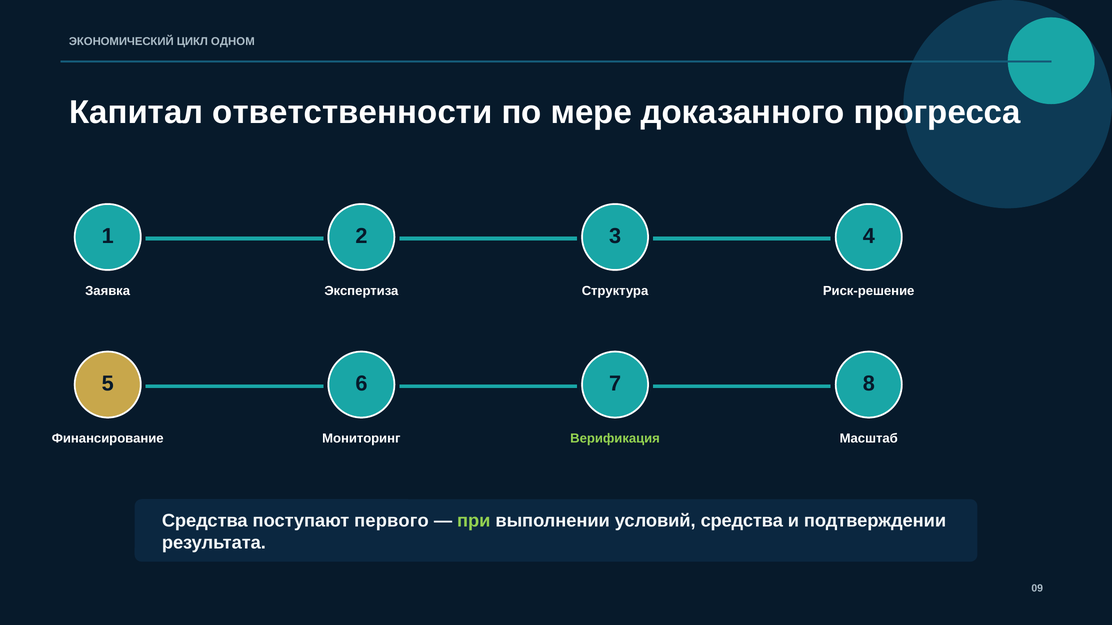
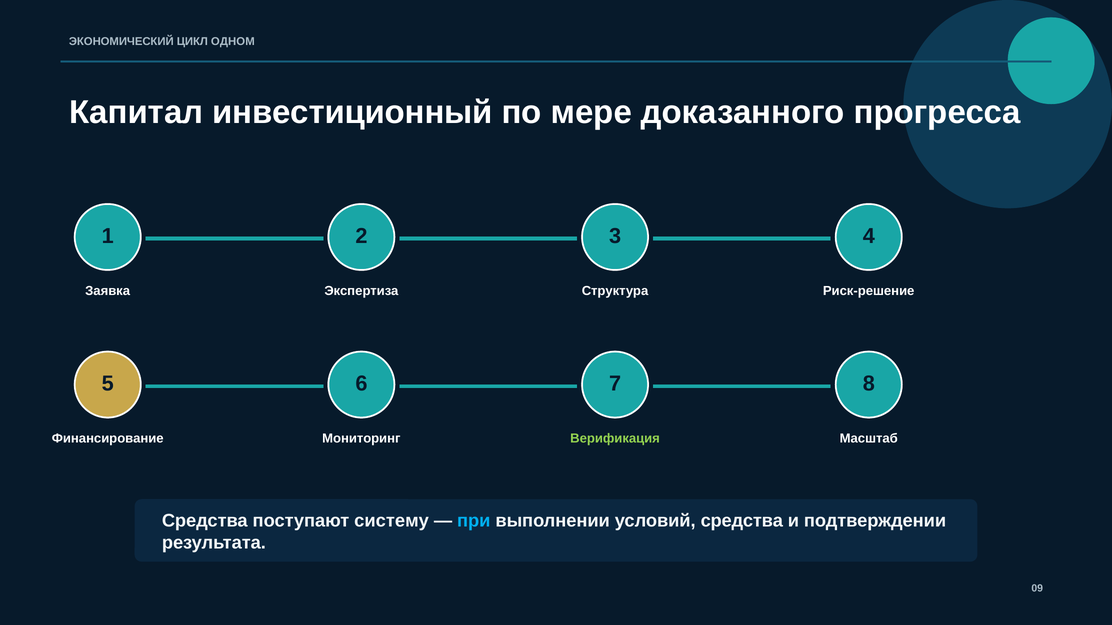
ответственности: ответственности -> инвестиционный
первого: первого -> систему
при colour: light green -> light blue
